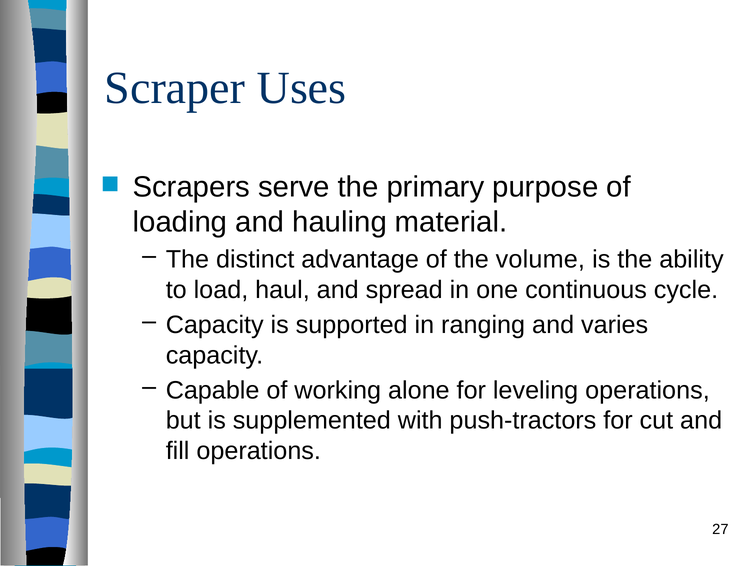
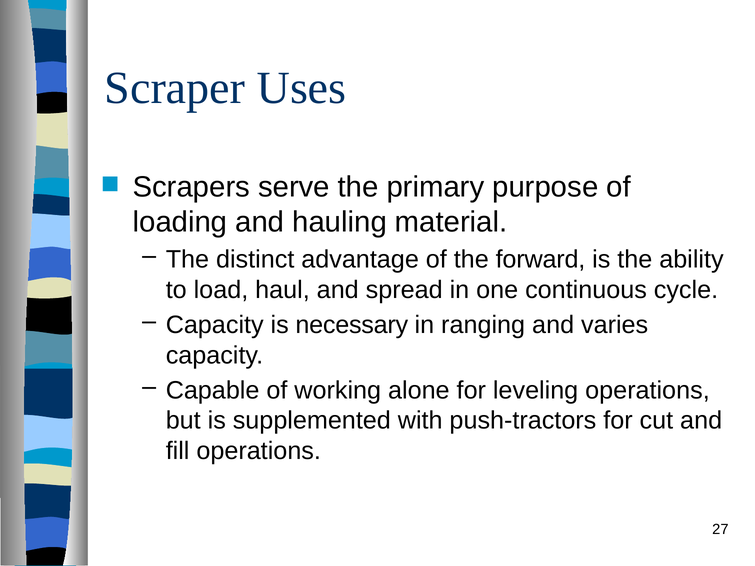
volume: volume -> forward
supported: supported -> necessary
